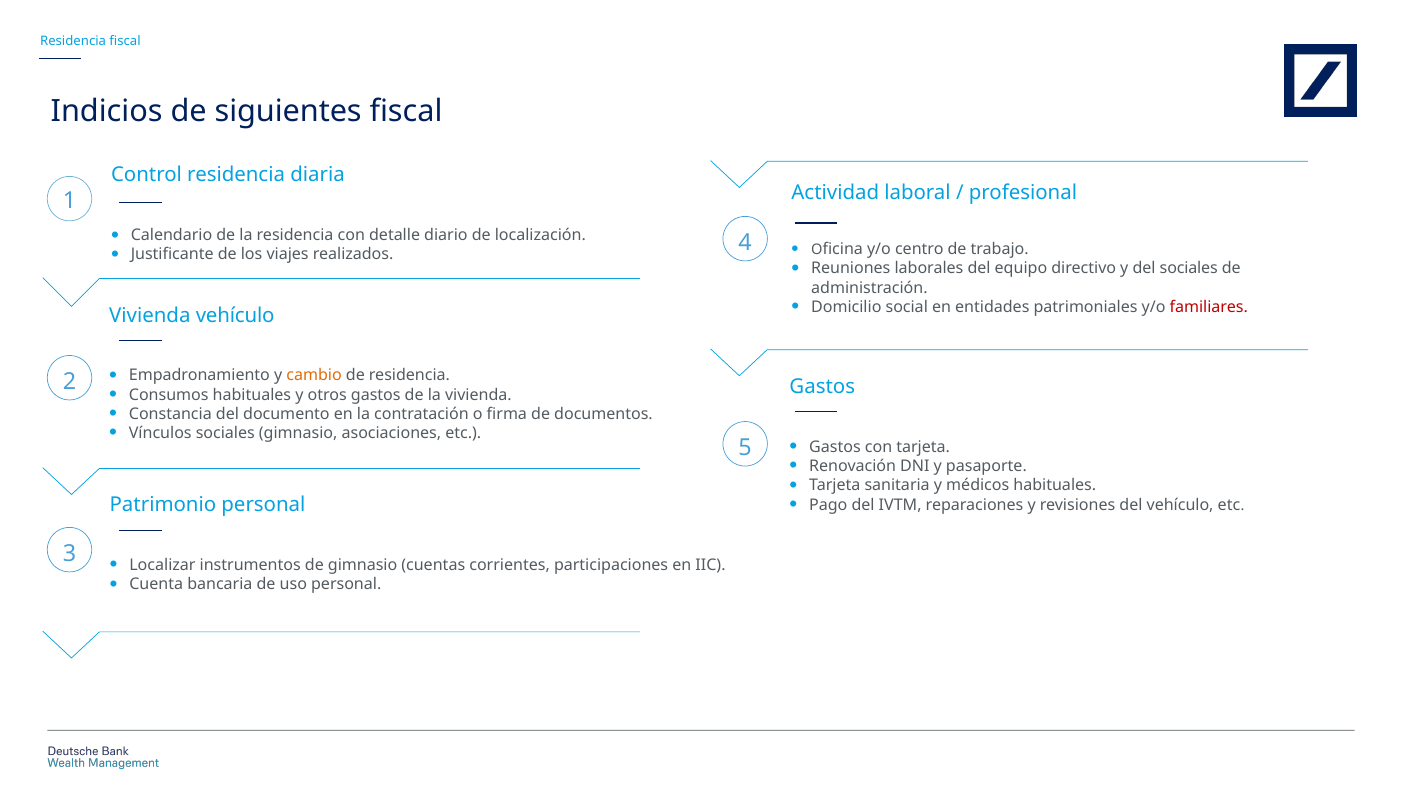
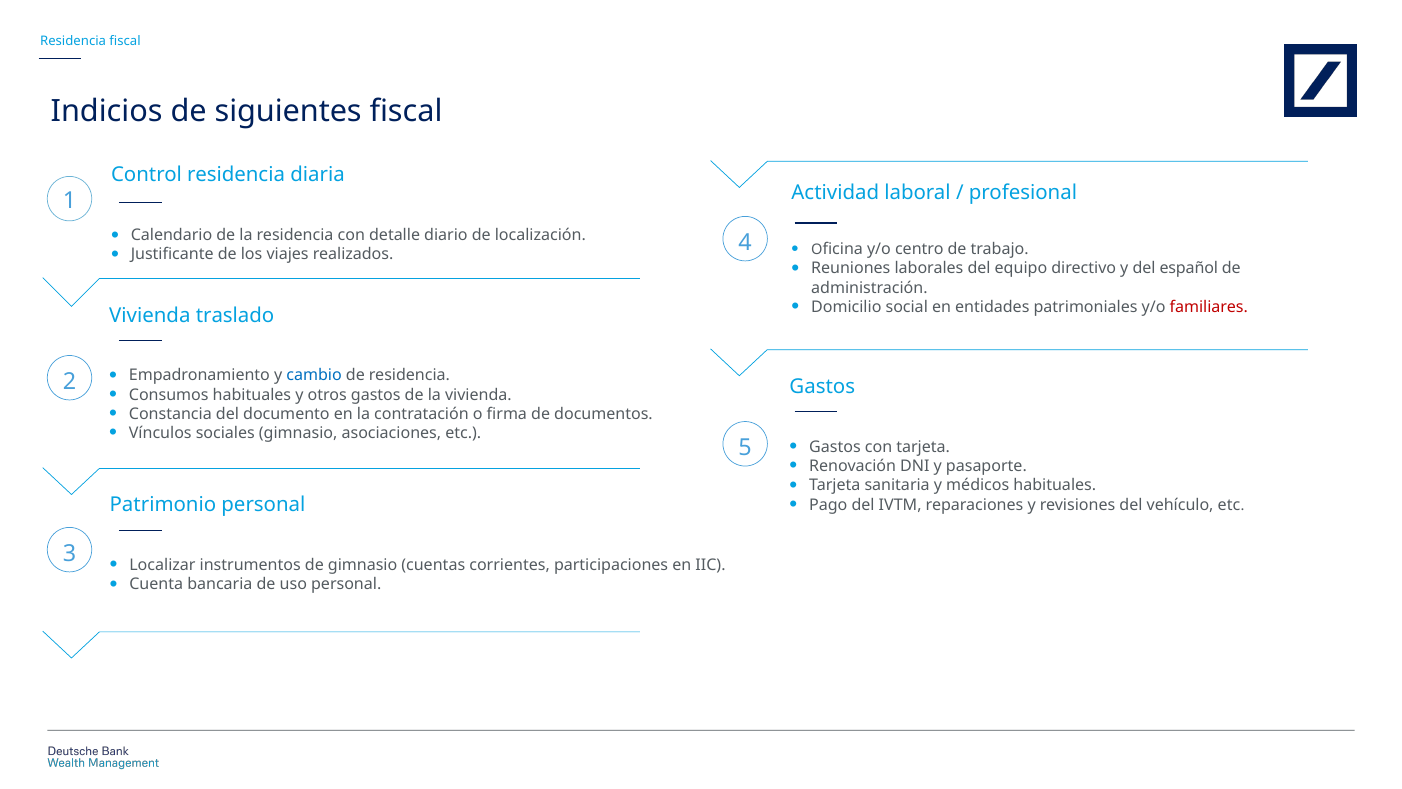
del sociales: sociales -> español
Vivienda vehículo: vehículo -> traslado
cambio colour: orange -> blue
